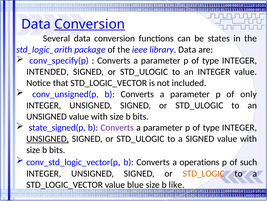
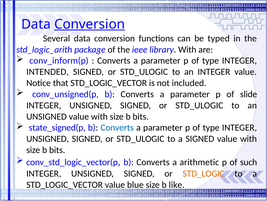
states: states -> typed
library Data: Data -> With
conv_specify(p: conv_specify(p -> conv_inform(p
only: only -> slide
Converts at (117, 127) colour: purple -> blue
UNSIGNED at (48, 138) underline: present -> none
operations: operations -> arithmetic
